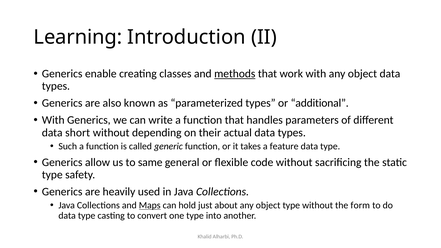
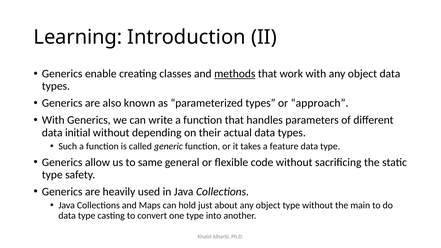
additional: additional -> approach
short: short -> initial
Maps underline: present -> none
form: form -> main
